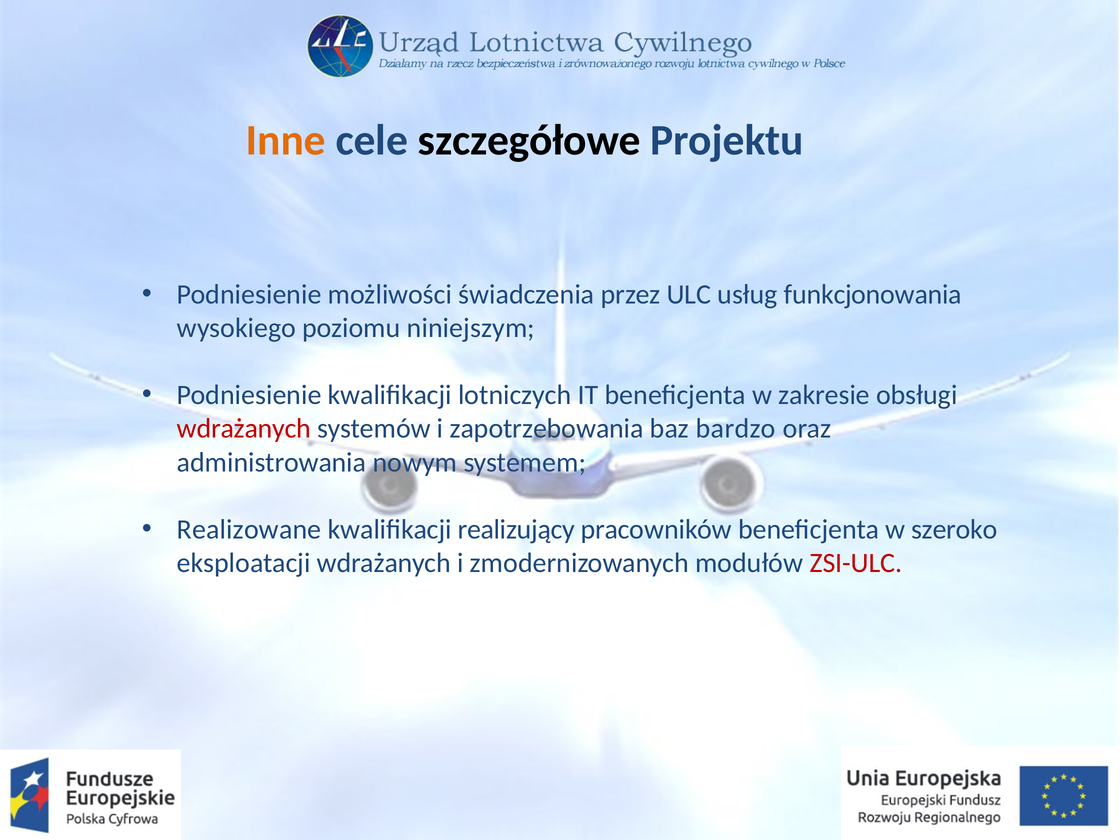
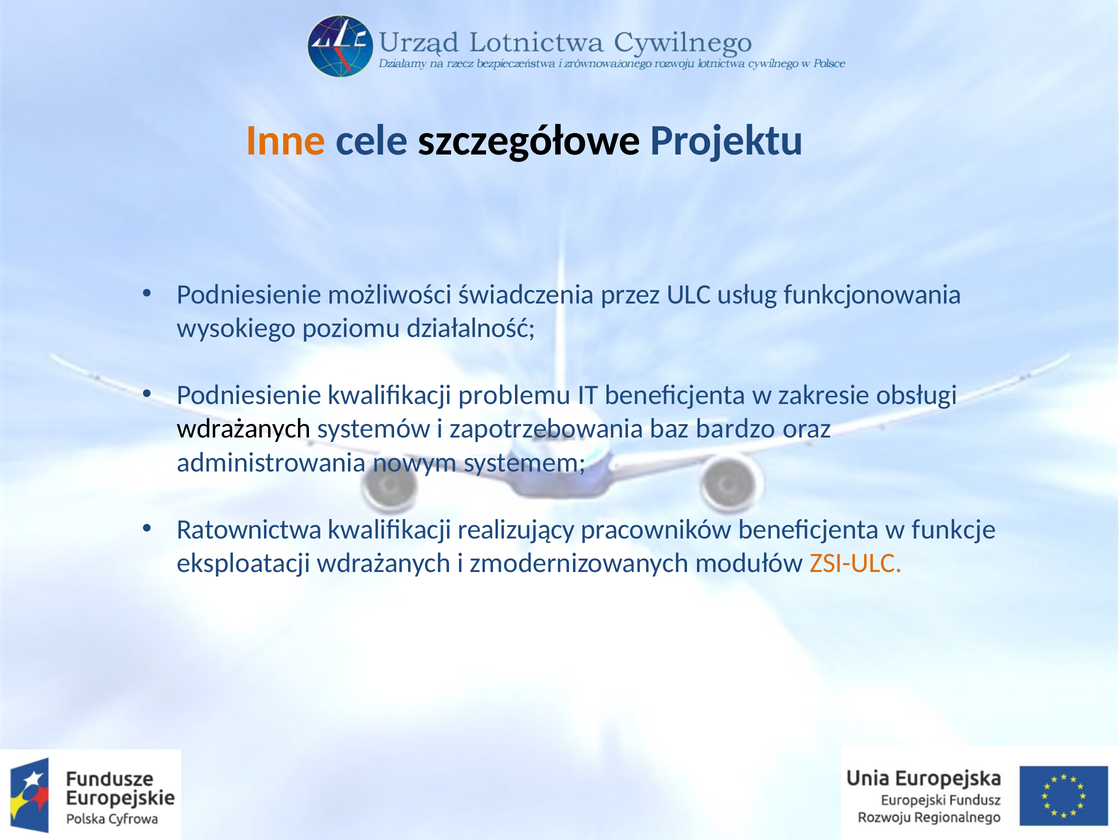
niniejszym: niniejszym -> działalność
lotniczych: lotniczych -> problemu
wdrażanych at (244, 429) colour: red -> black
Realizowane: Realizowane -> Ratownictwa
szeroko: szeroko -> funkcje
ZSI-ULC colour: red -> orange
